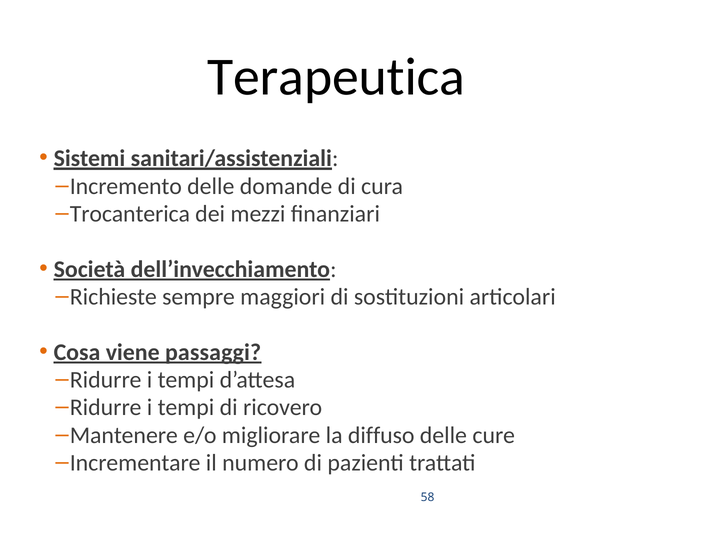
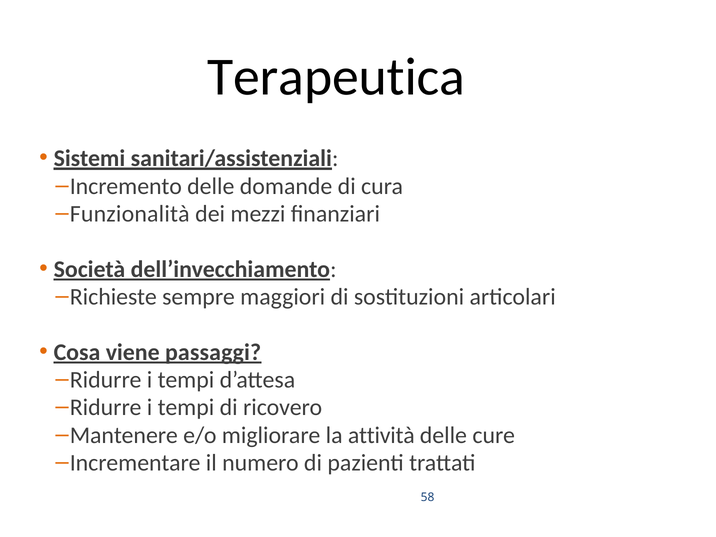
Trocanterica: Trocanterica -> Funzionalità
diffuso: diffuso -> attività
